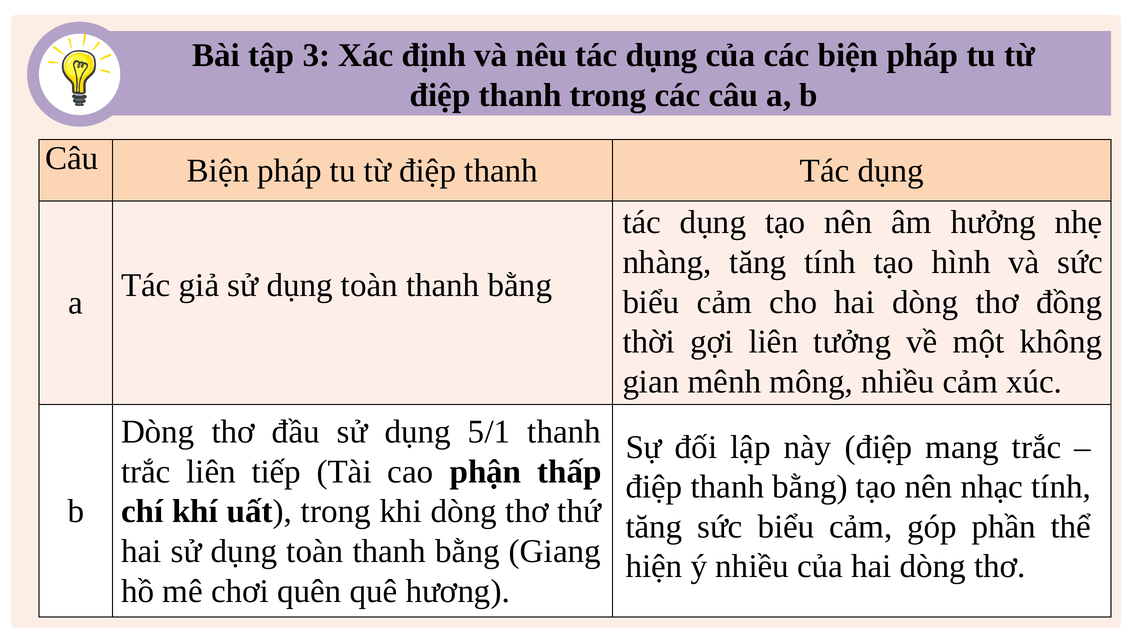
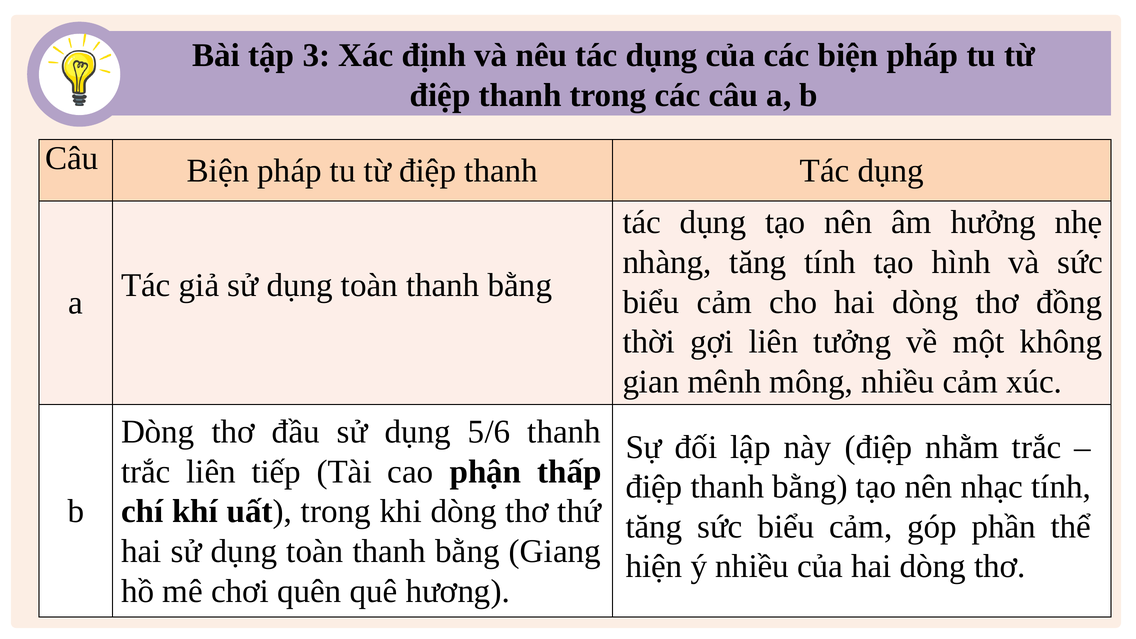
5/1: 5/1 -> 5/6
mang: mang -> nhằm
